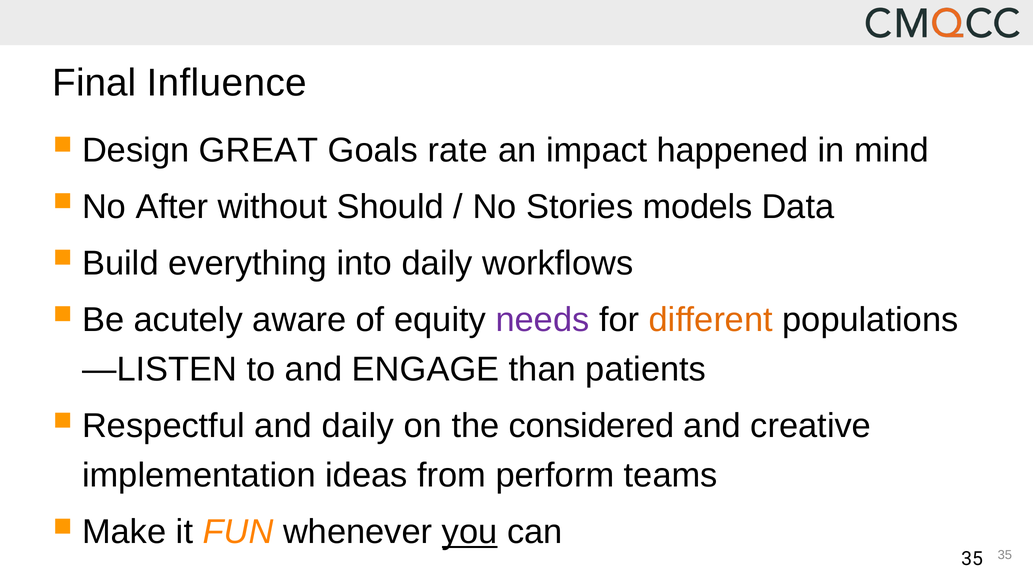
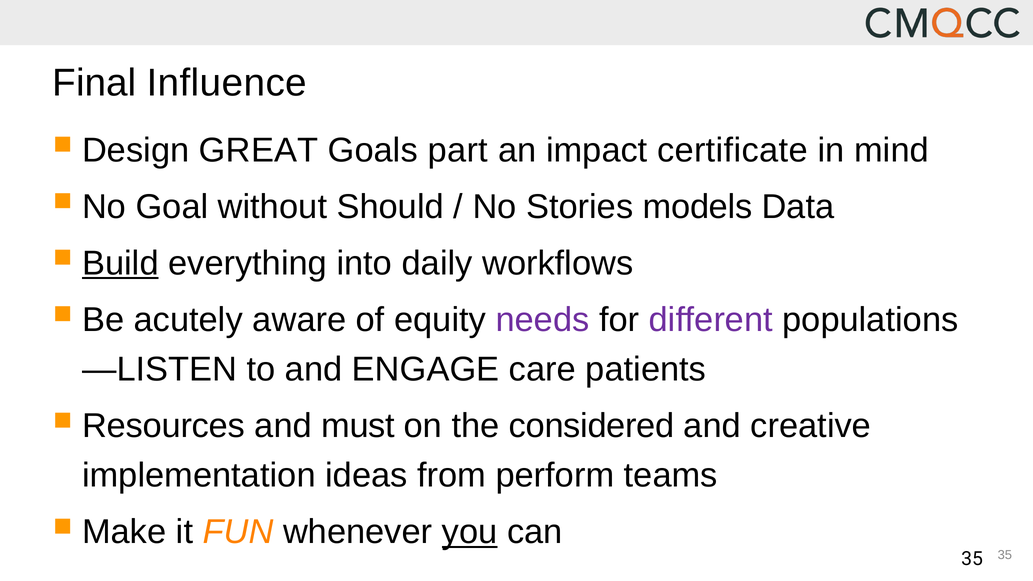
rate: rate -> part
happened: happened -> certificate
After: After -> Goal
Build underline: none -> present
different colour: orange -> purple
than: than -> care
Respectful: Respectful -> Resources
and daily: daily -> must
